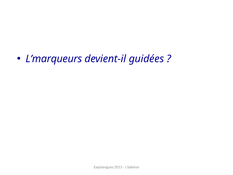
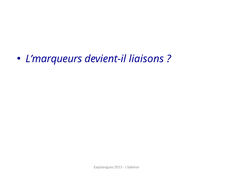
guidées: guidées -> liaisons
